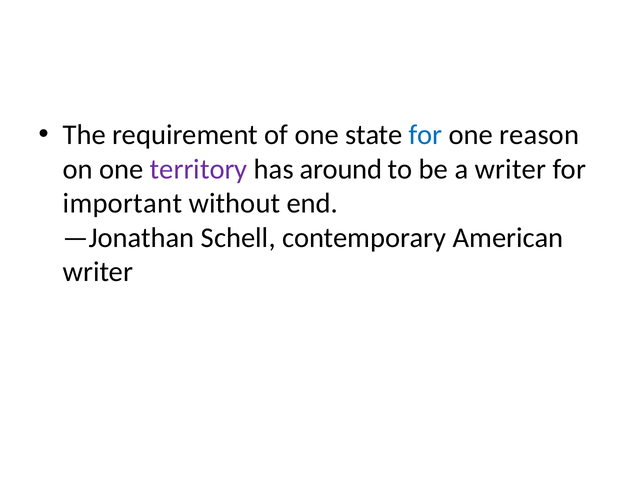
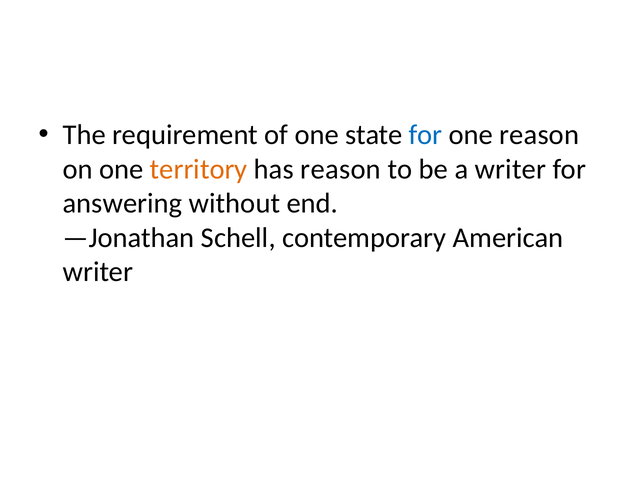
territory colour: purple -> orange
has around: around -> reason
important: important -> answering
